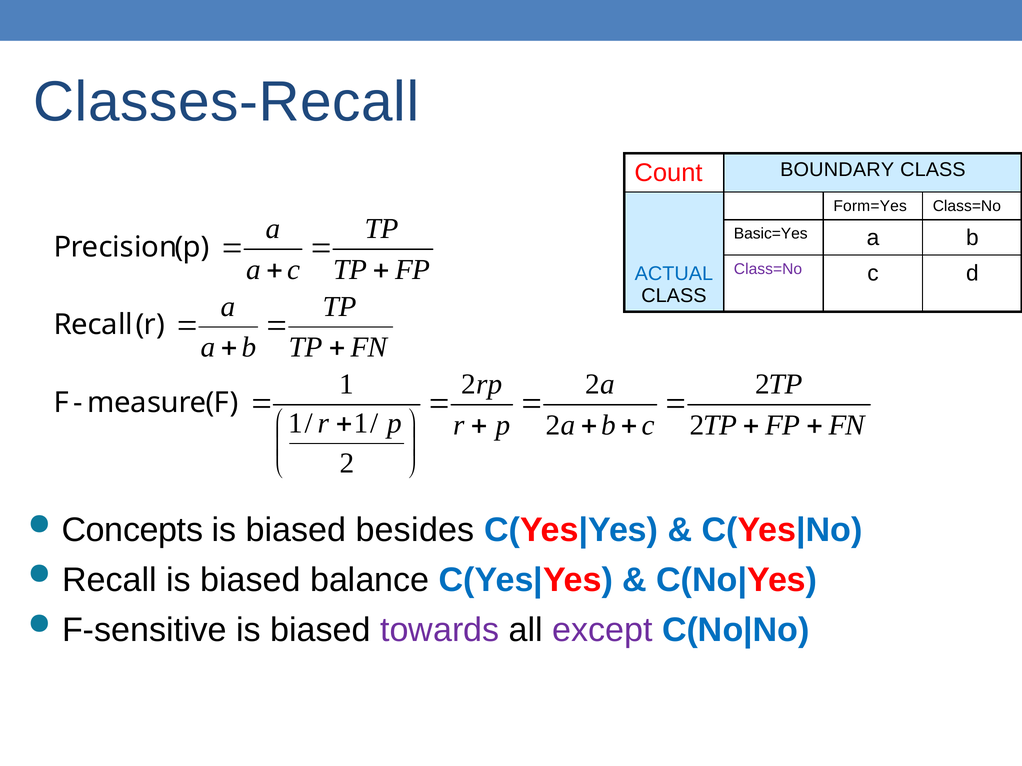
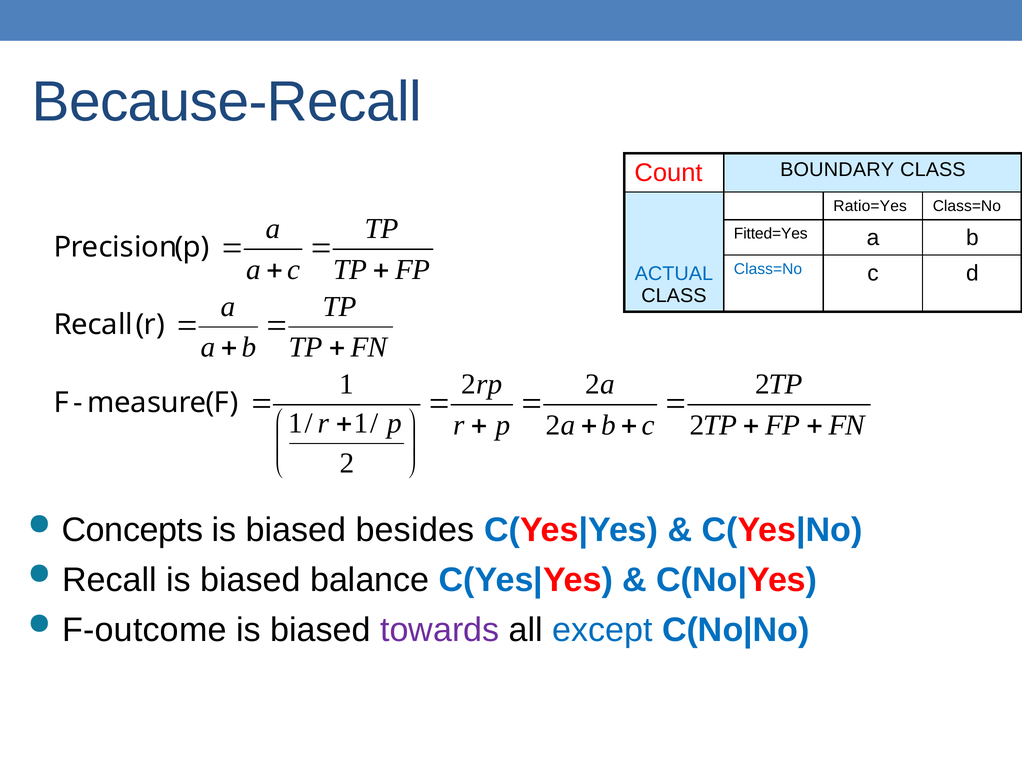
Classes-Recall: Classes-Recall -> Because-Recall
Form=Yes: Form=Yes -> Ratio=Yes
Basic=Yes: Basic=Yes -> Fitted=Yes
Class=No at (768, 269) colour: purple -> blue
F-sensitive: F-sensitive -> F-outcome
except colour: purple -> blue
